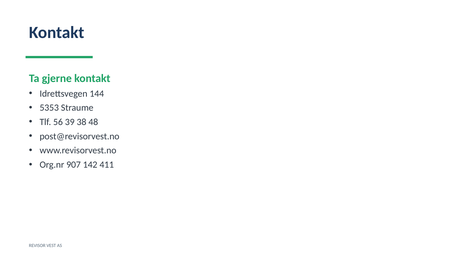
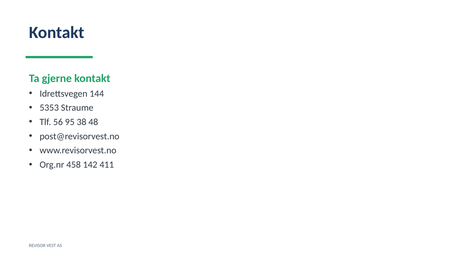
39: 39 -> 95
907: 907 -> 458
